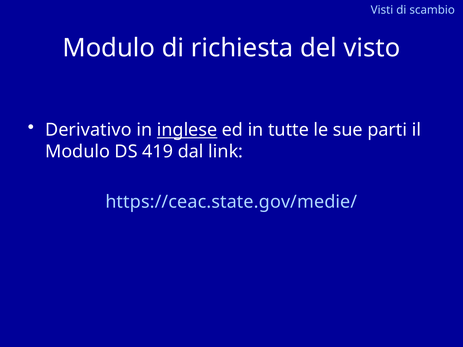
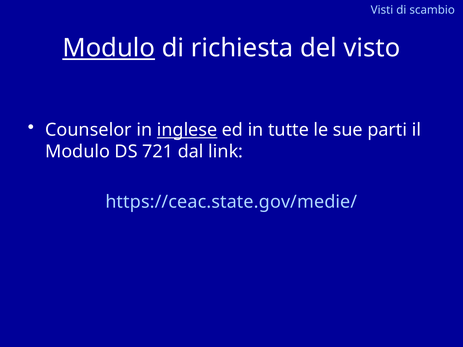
Modulo at (109, 48) underline: none -> present
Derivativo: Derivativo -> Counselor
419: 419 -> 721
